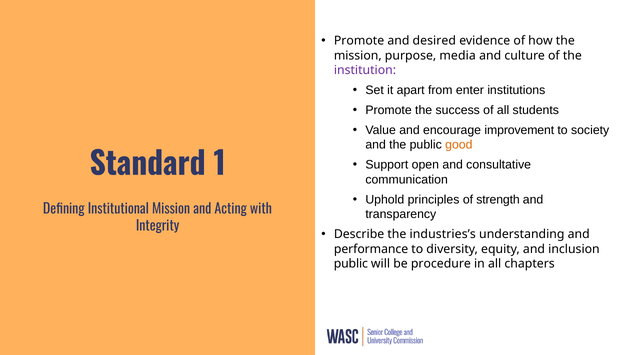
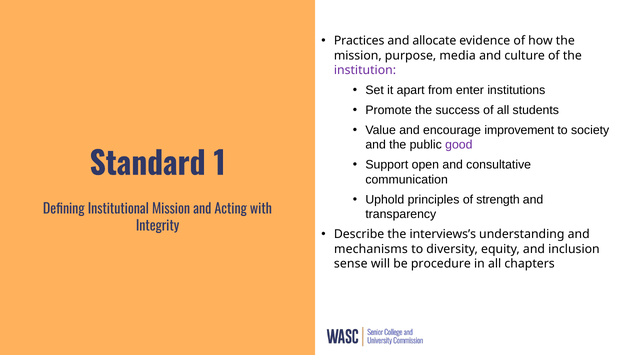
Promote at (359, 41): Promote -> Practices
desired: desired -> allocate
good colour: orange -> purple
industries’s: industries’s -> interviews’s
performance: performance -> mechanisms
public at (351, 263): public -> sense
